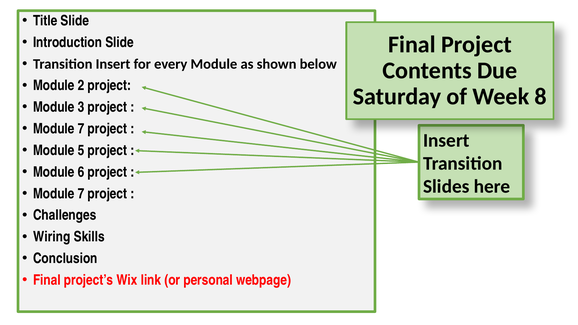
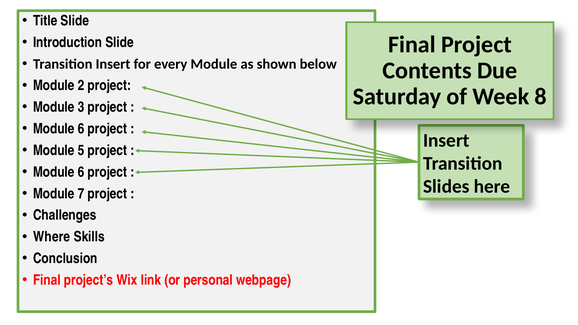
7 at (81, 129): 7 -> 6
Wiring: Wiring -> Where
